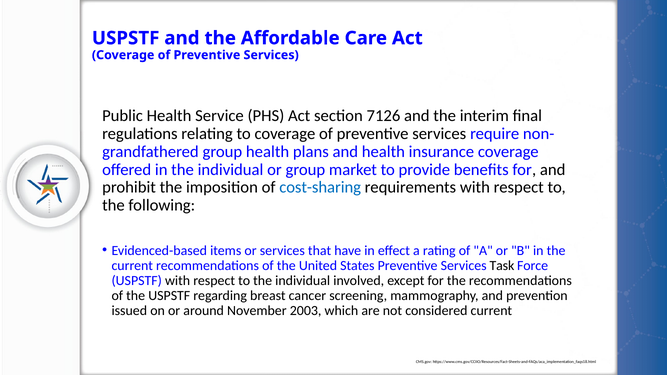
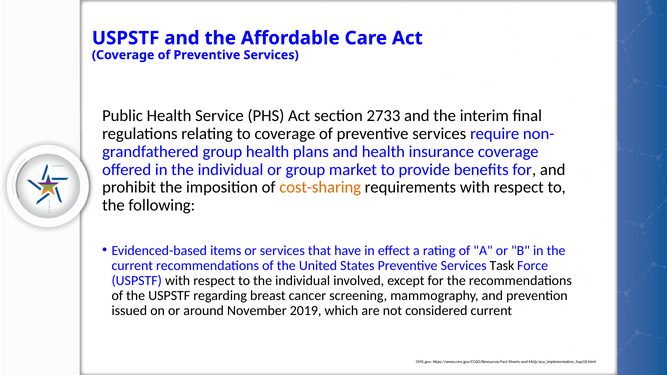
7126: 7126 -> 2733
cost-sharing colour: blue -> orange
2003: 2003 -> 2019
